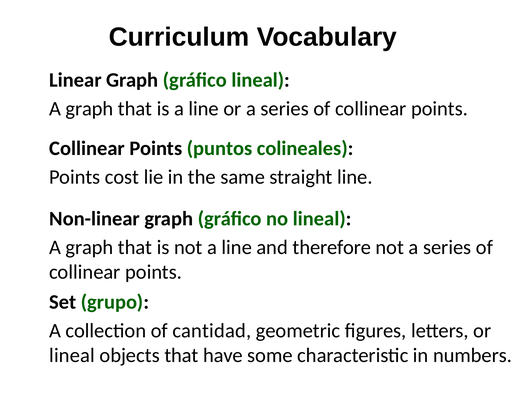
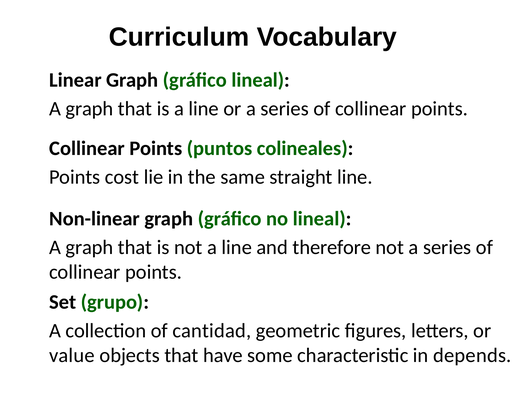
lineal at (72, 356): lineal -> value
numbers: numbers -> depends
